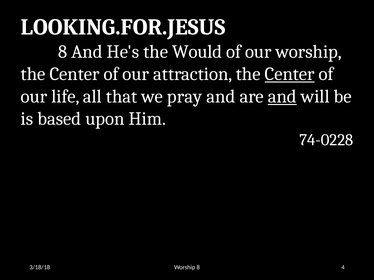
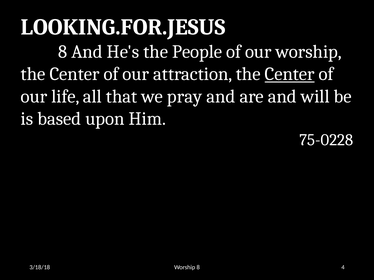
Would: Would -> People
and at (282, 97) underline: present -> none
74-0228: 74-0228 -> 75-0228
